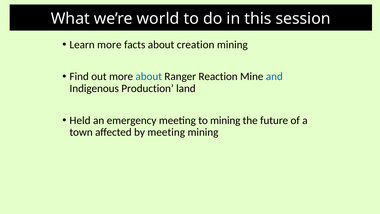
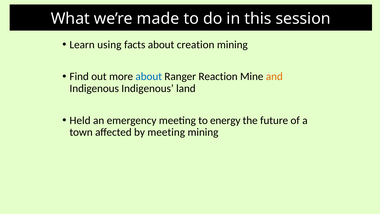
world: world -> made
Learn more: more -> using
and colour: blue -> orange
Indigenous Production: Production -> Indigenous
to mining: mining -> energy
